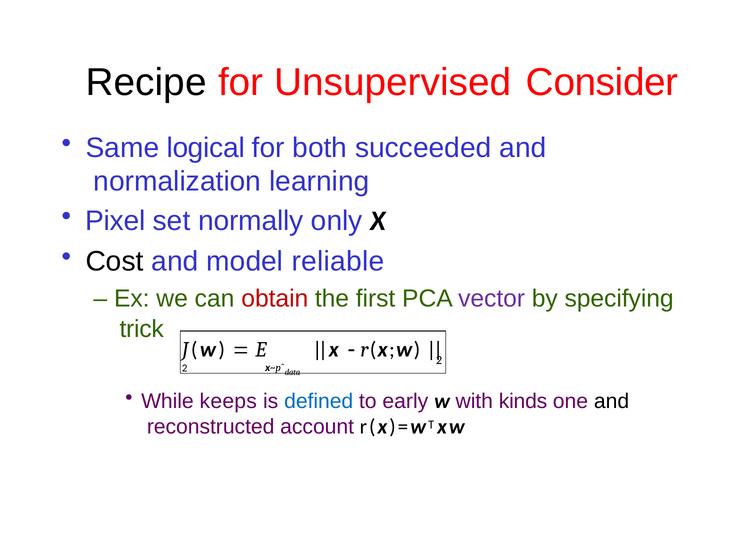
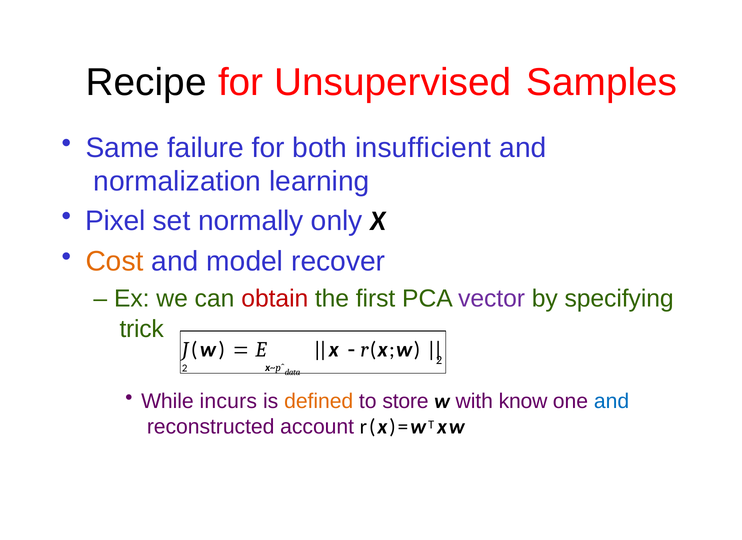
Consider: Consider -> Samples
logical: logical -> failure
succeeded: succeeded -> insufficient
Cost colour: black -> orange
reliable: reliable -> recover
keeps: keeps -> incurs
defined colour: blue -> orange
early: early -> store
kinds: kinds -> know
and at (612, 401) colour: black -> blue
